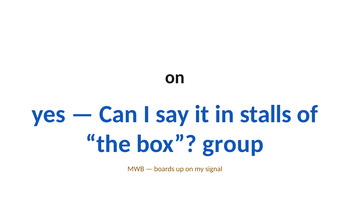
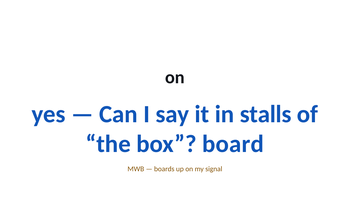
group: group -> board
